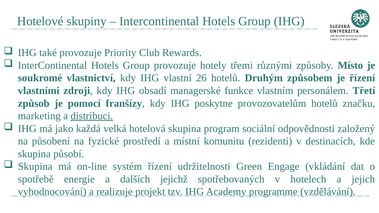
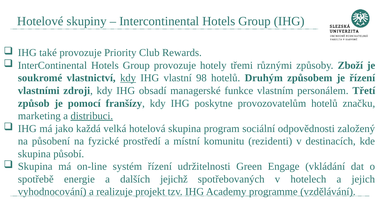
Místo: Místo -> Zboží
kdy at (128, 78) underline: none -> present
26: 26 -> 98
